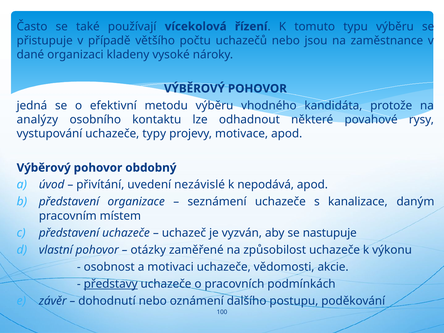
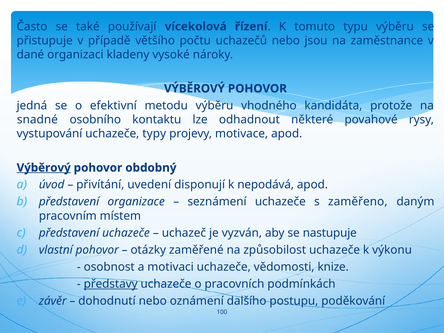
analýzy: analýzy -> snadné
Výběrový at (44, 168) underline: none -> present
nezávislé: nezávislé -> disponují
kanalizace: kanalizace -> zaměřeno
akcie: akcie -> knize
